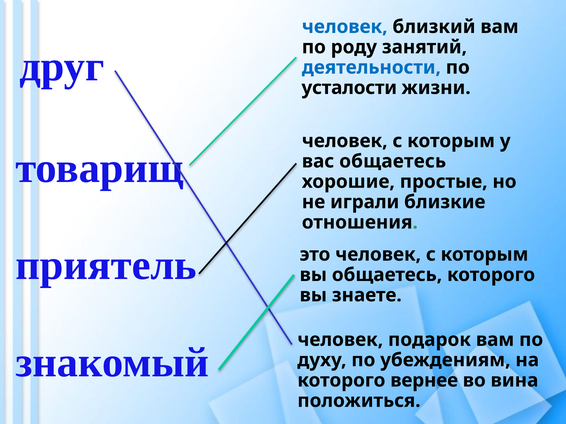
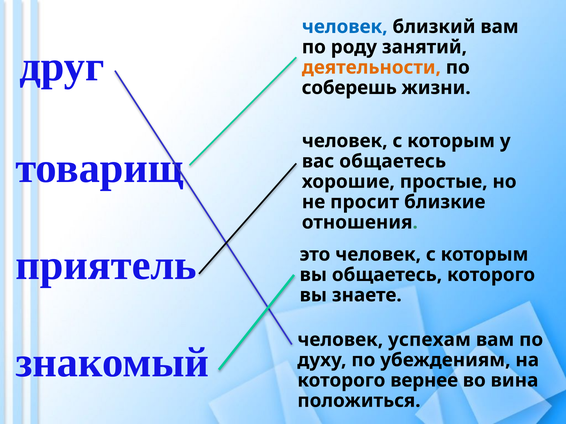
деятельности colour: blue -> orange
усталости: усталости -> соберешь
играли: играли -> просит
подарок: подарок -> успехам
